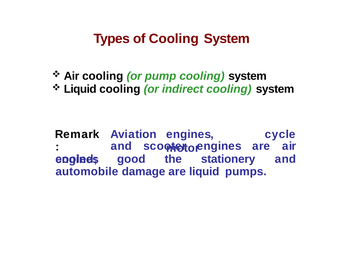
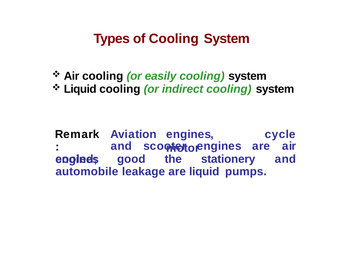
pump: pump -> easily
damage: damage -> leakage
